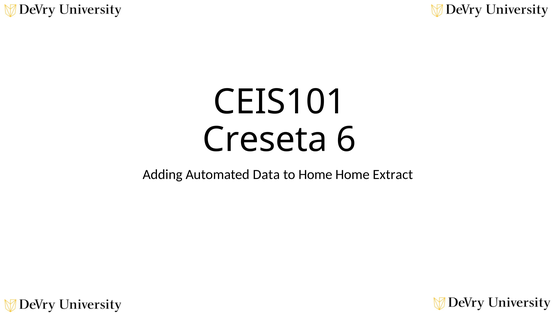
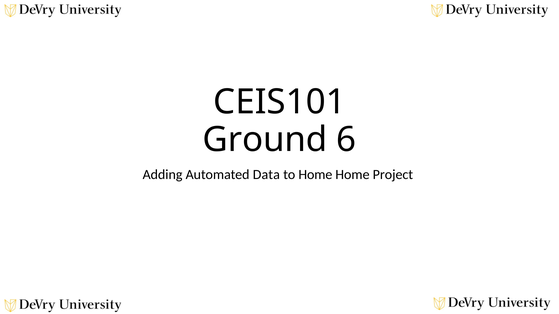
Creseta: Creseta -> Ground
Extract: Extract -> Project
